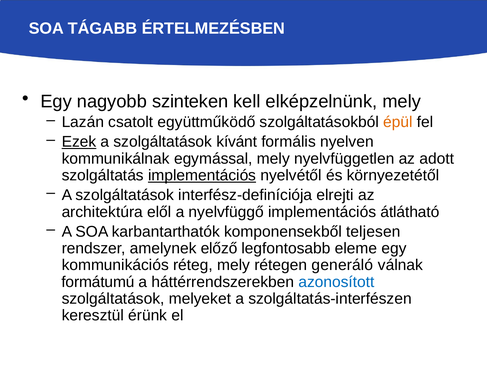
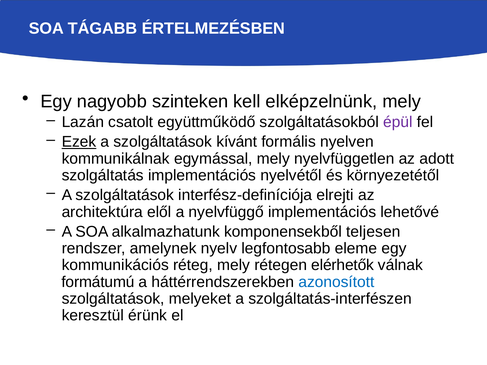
épül colour: orange -> purple
implementációs at (202, 176) underline: present -> none
átlátható: átlátható -> lehetővé
karbantarthatók: karbantarthatók -> alkalmazhatunk
előző: előző -> nyelv
generáló: generáló -> elérhetők
